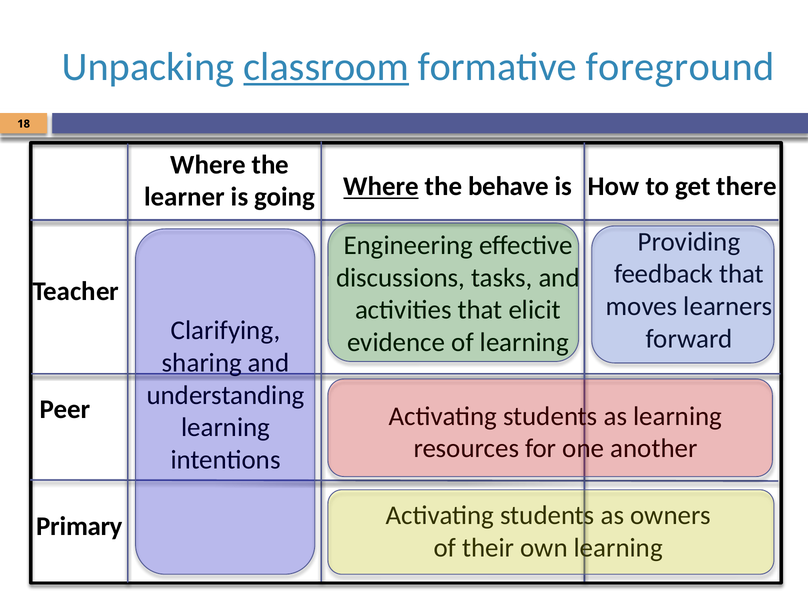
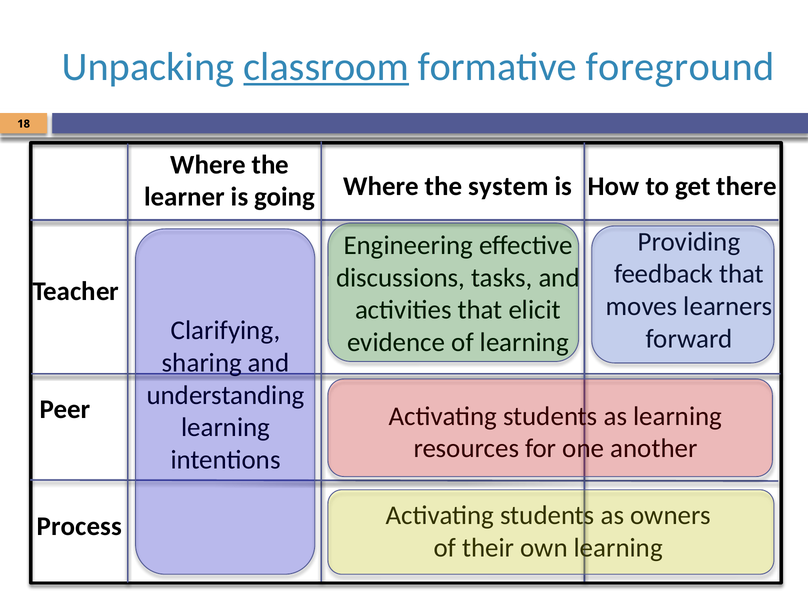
Where at (381, 187) underline: present -> none
behave: behave -> system
Primary: Primary -> Process
